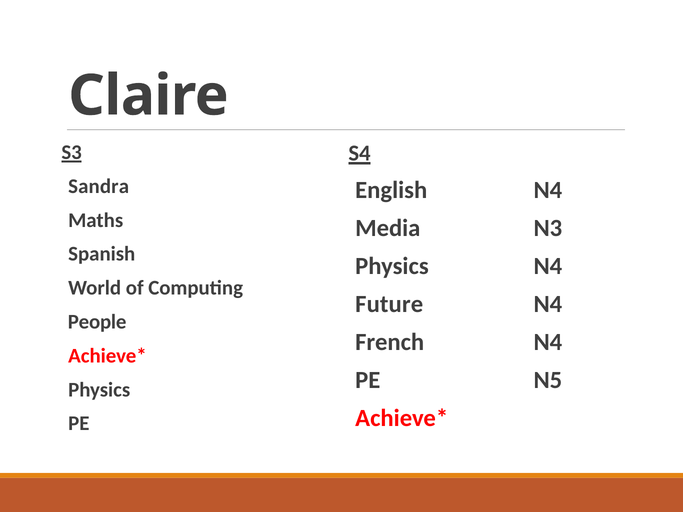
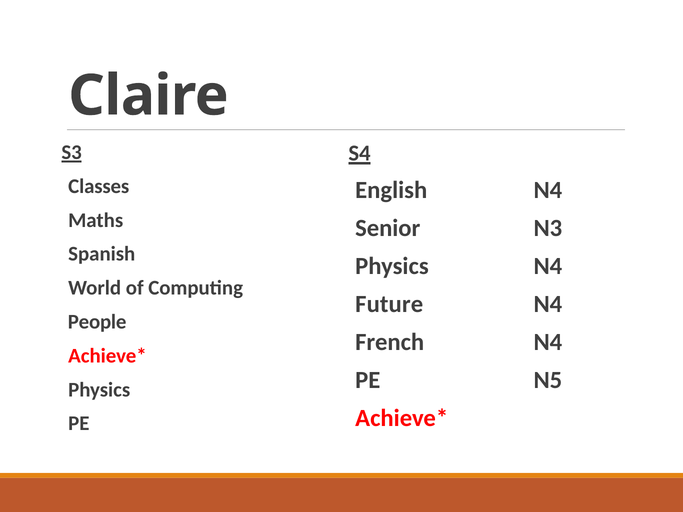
Sandra: Sandra -> Classes
Media: Media -> Senior
